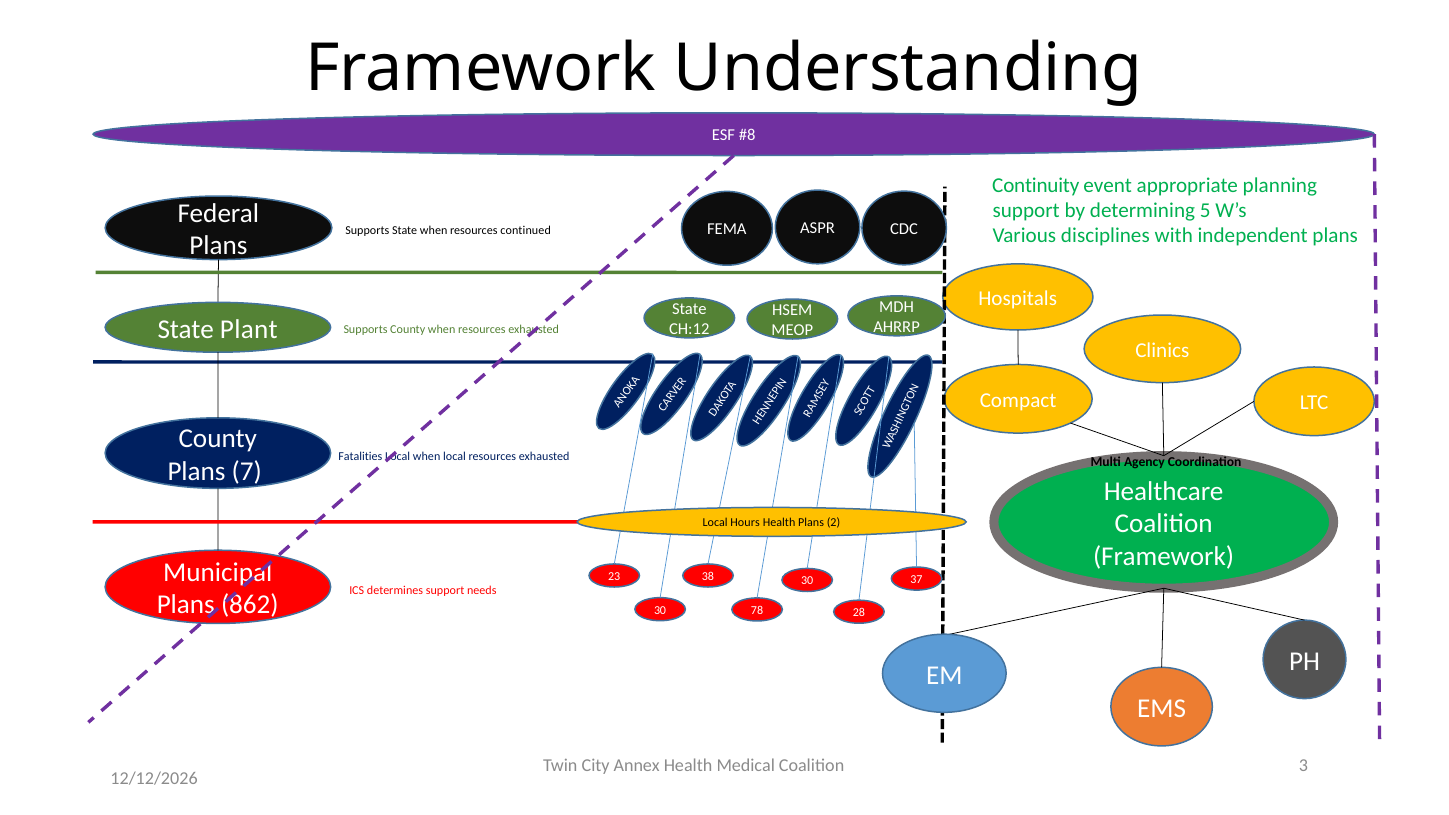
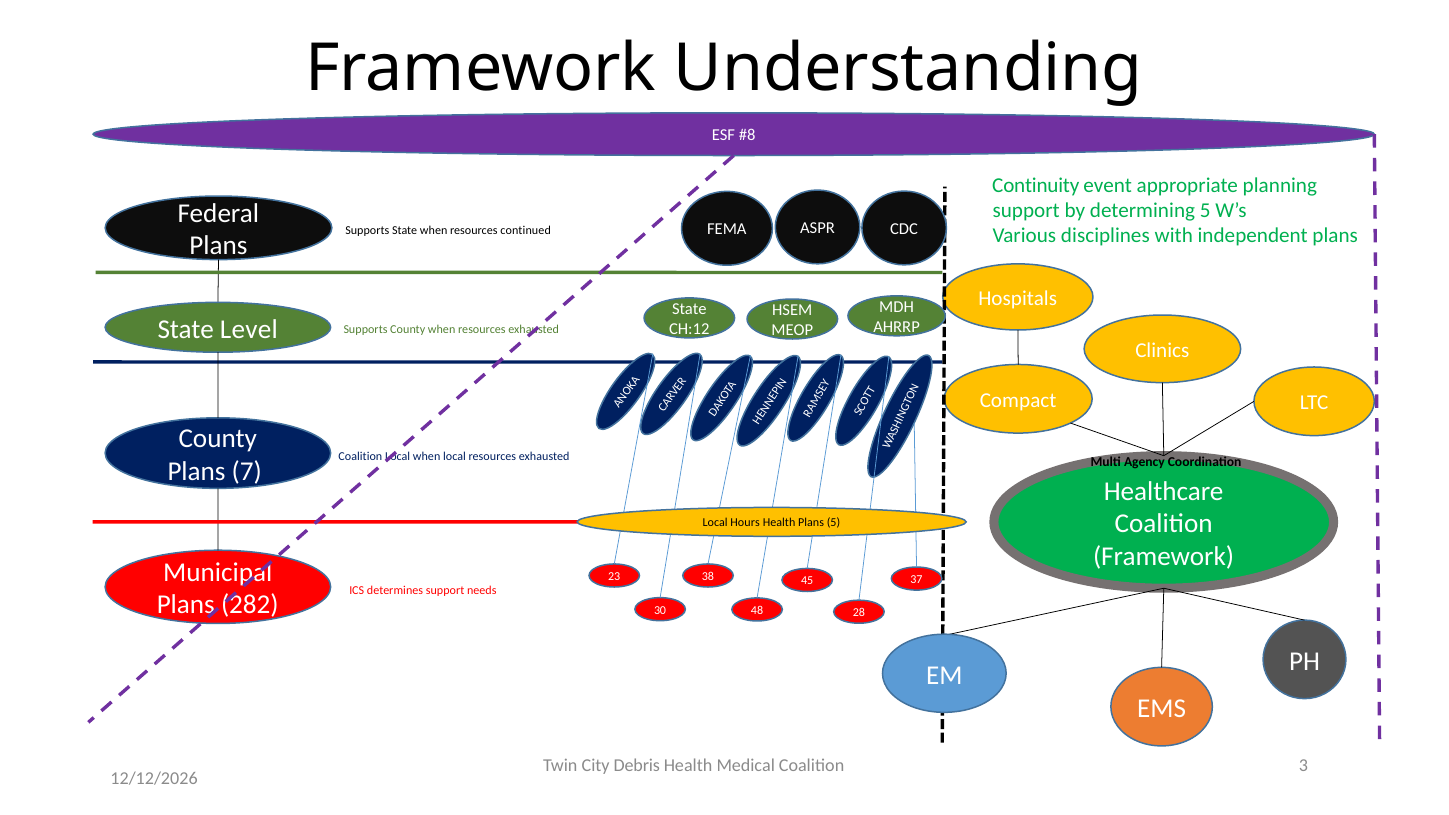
Plant: Plant -> Level
Fatalities at (360, 456): Fatalities -> Coalition
Plans 2: 2 -> 5
38 30: 30 -> 45
862: 862 -> 282
78: 78 -> 48
Annex: Annex -> Debris
